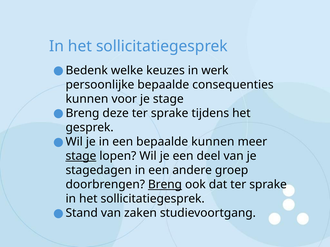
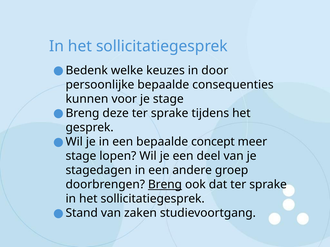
werk: werk -> door
bepaalde kunnen: kunnen -> concept
stage at (81, 156) underline: present -> none
